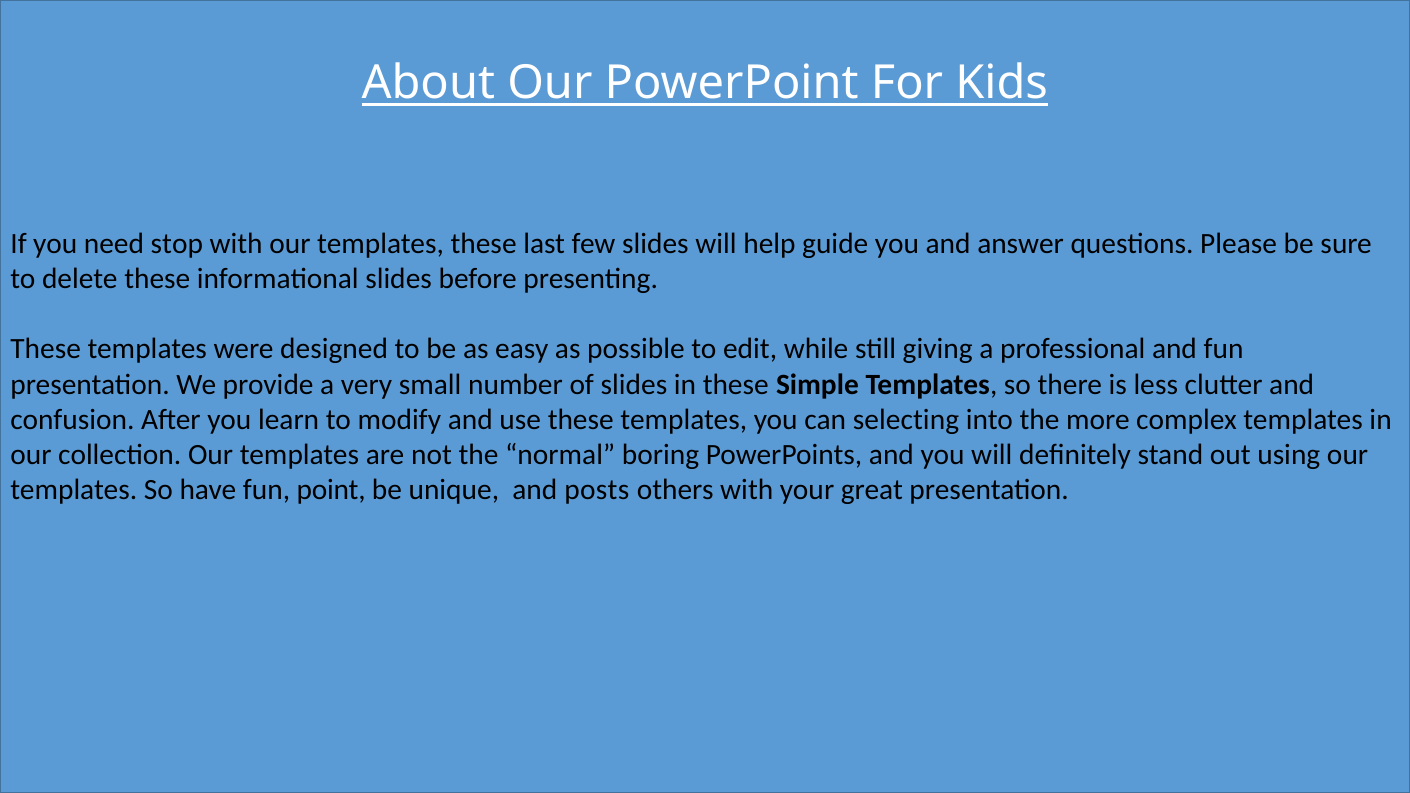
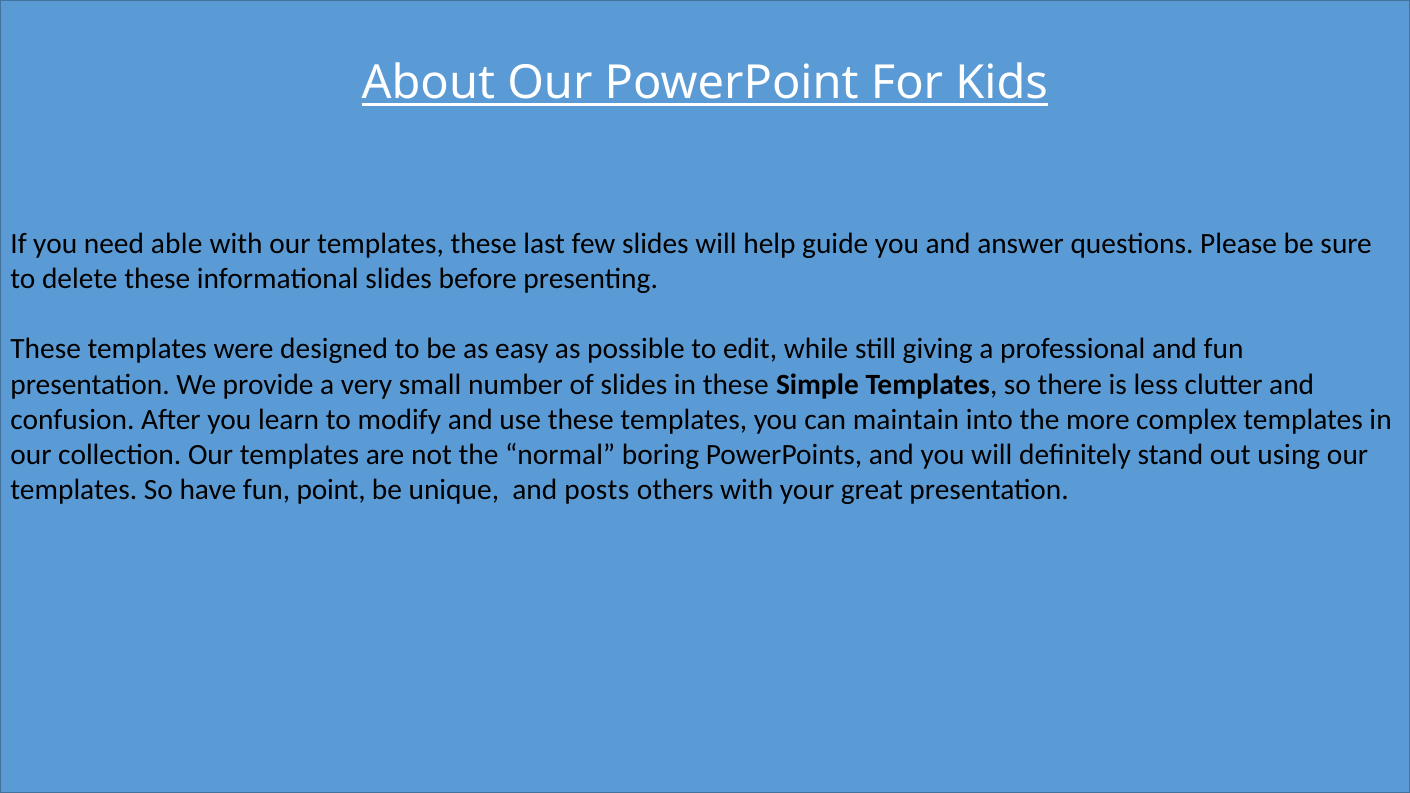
stop: stop -> able
selecting: selecting -> maintain
